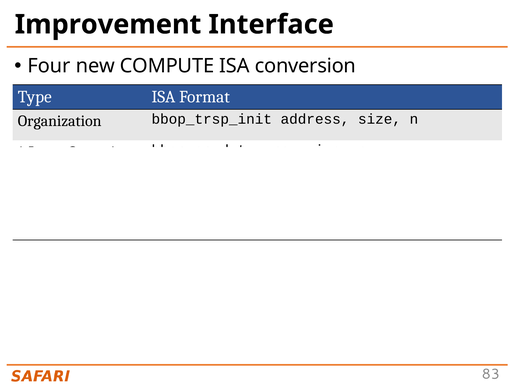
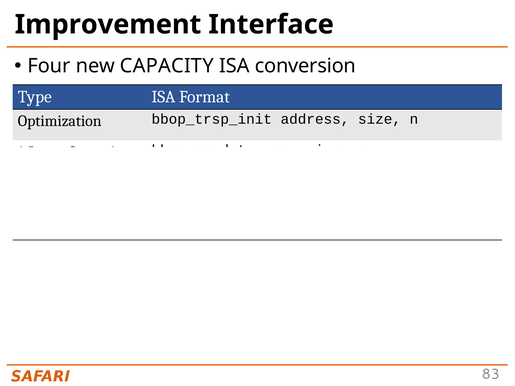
COMPUTE: COMPUTE -> CAPACITY
Organization: Organization -> Optimization
